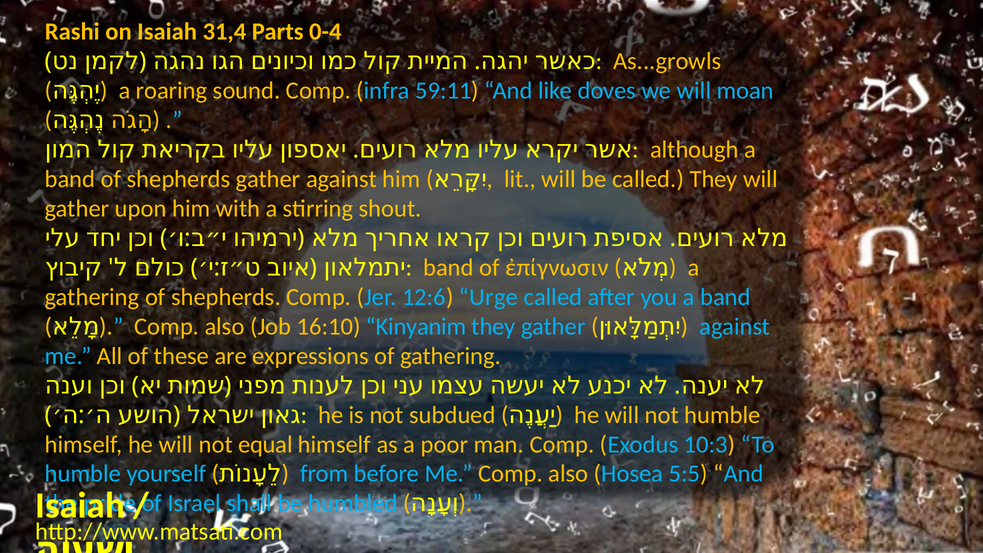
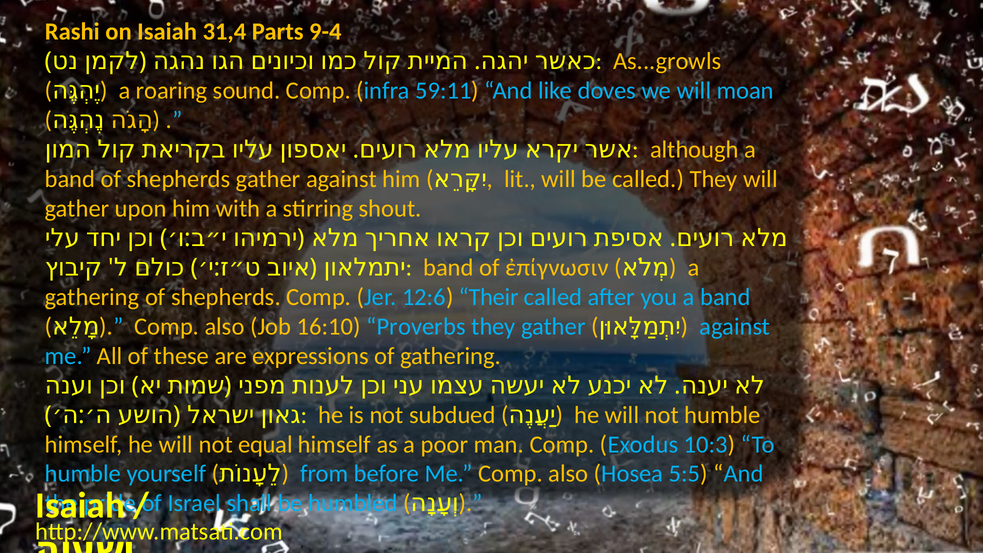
0-4: 0-4 -> 9-4
Urge: Urge -> Their
Kinyanim: Kinyanim -> Proverbs
